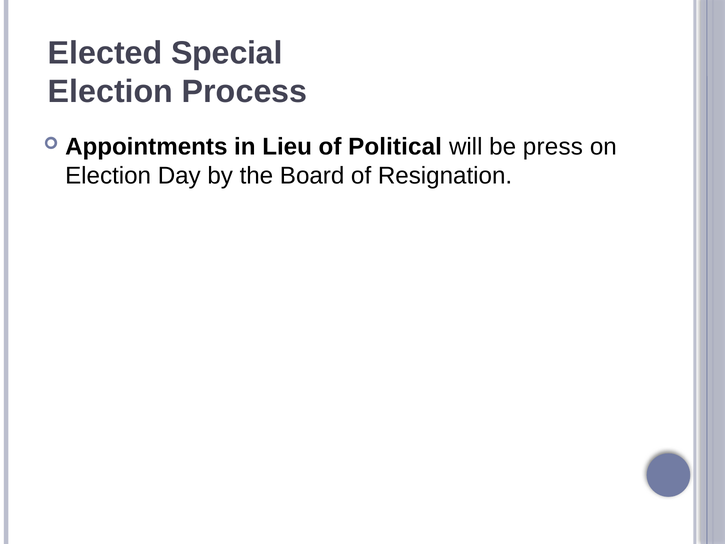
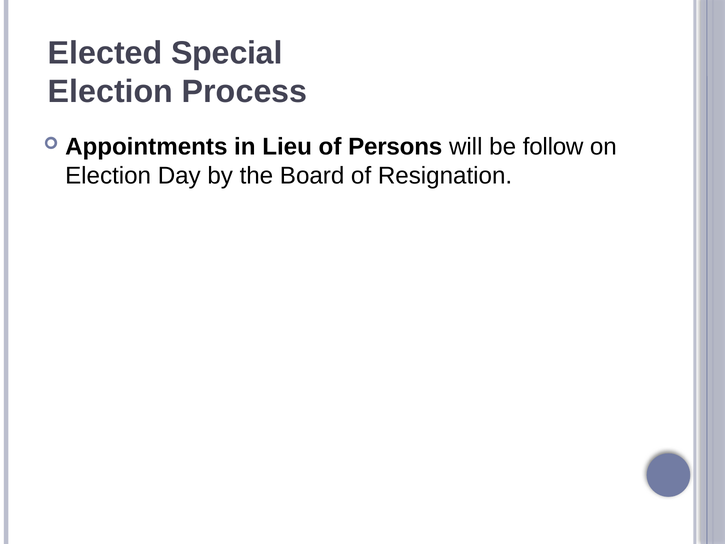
Political: Political -> Persons
press: press -> follow
